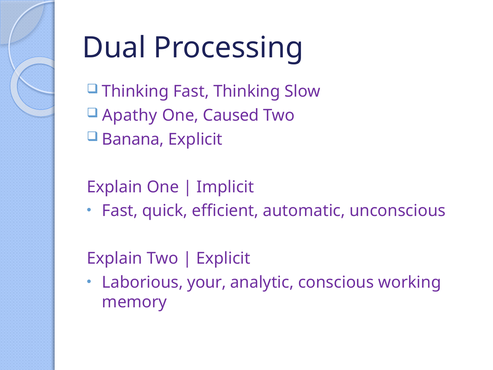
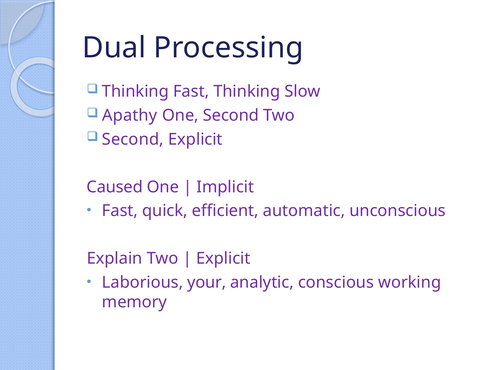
One Caused: Caused -> Second
Banana at (133, 139): Banana -> Second
Explain at (115, 187): Explain -> Caused
